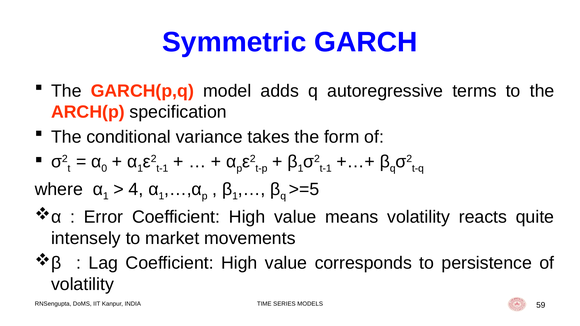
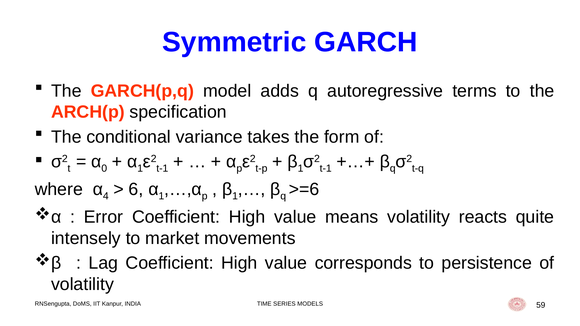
where α 1: 1 -> 4
4: 4 -> 6
>=5: >=5 -> >=6
